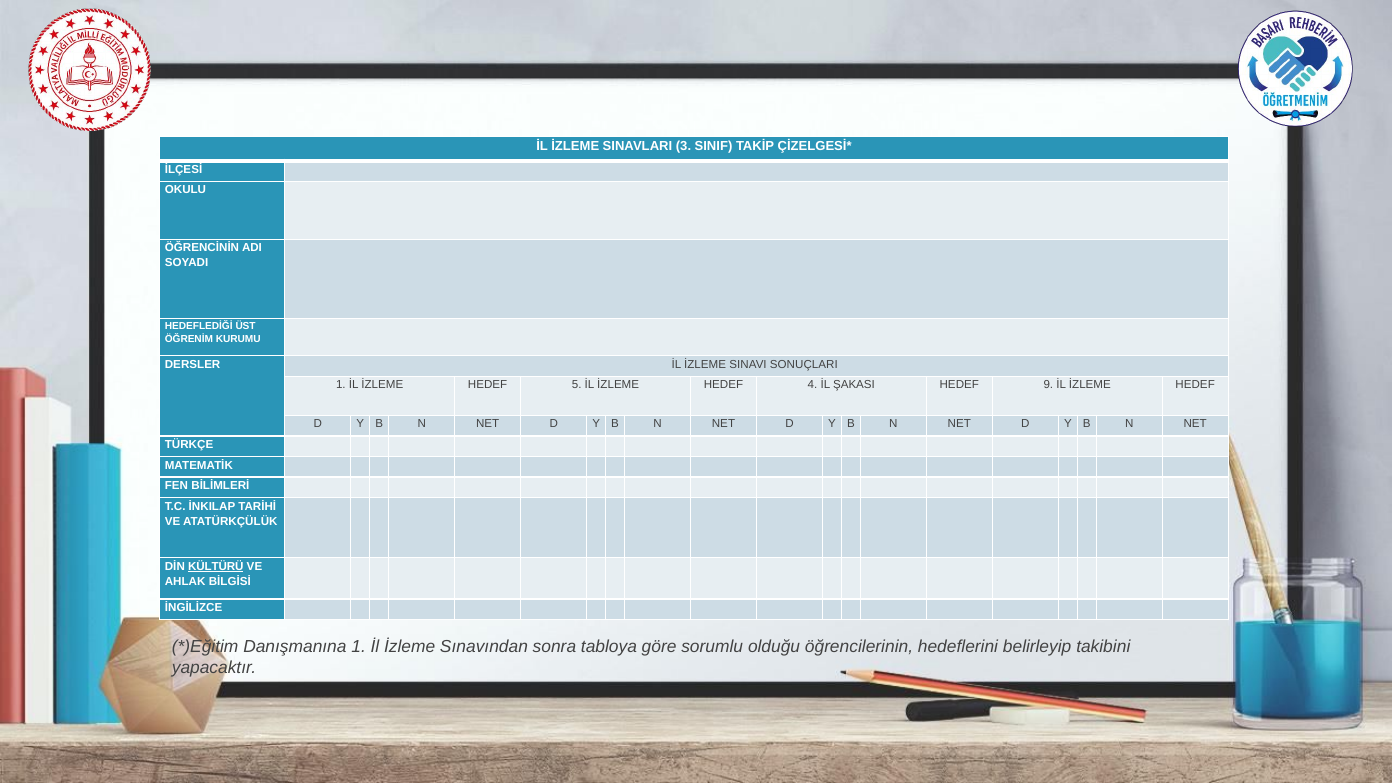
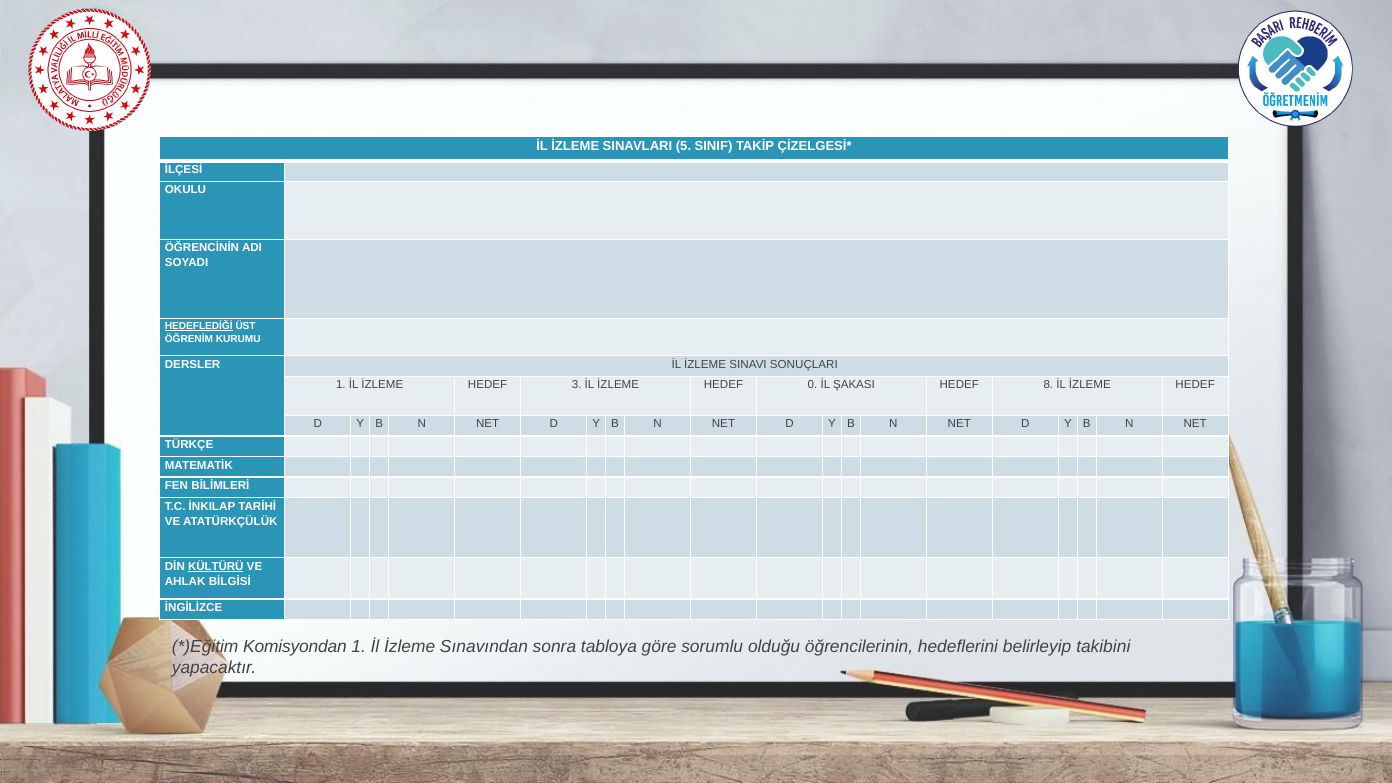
3: 3 -> 5
HEDEFLEDİĞİ underline: none -> present
5: 5 -> 3
4: 4 -> 0
9: 9 -> 8
Danışmanına: Danışmanına -> Komisyondan
